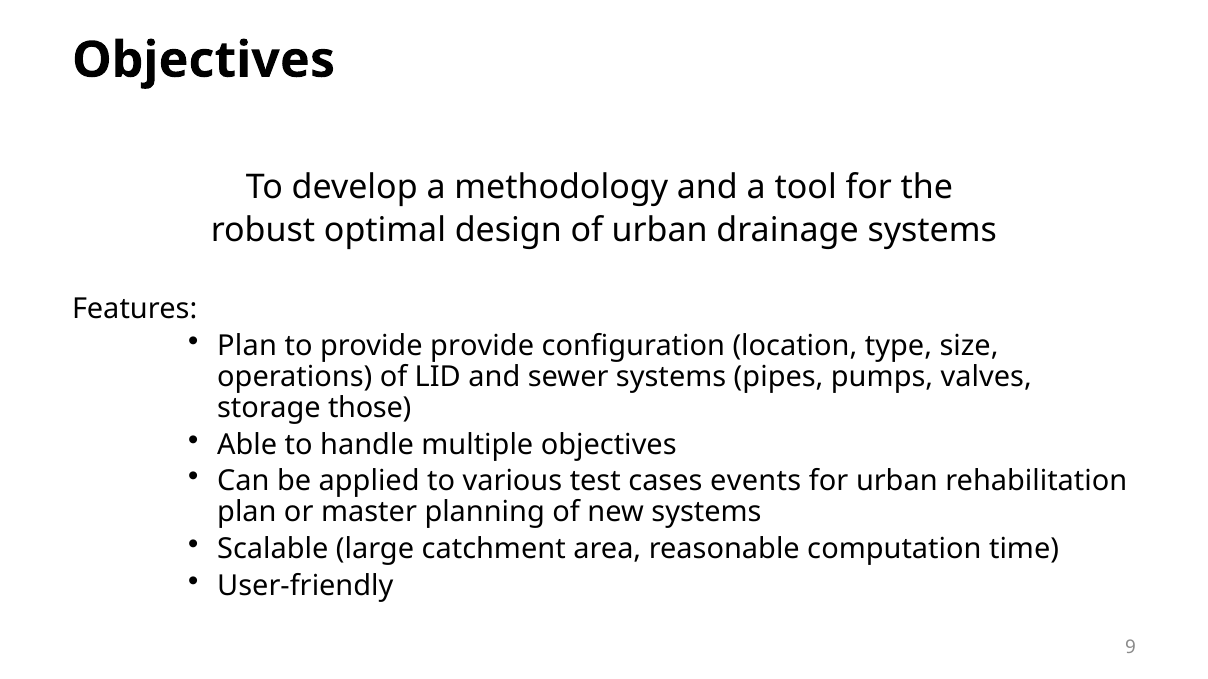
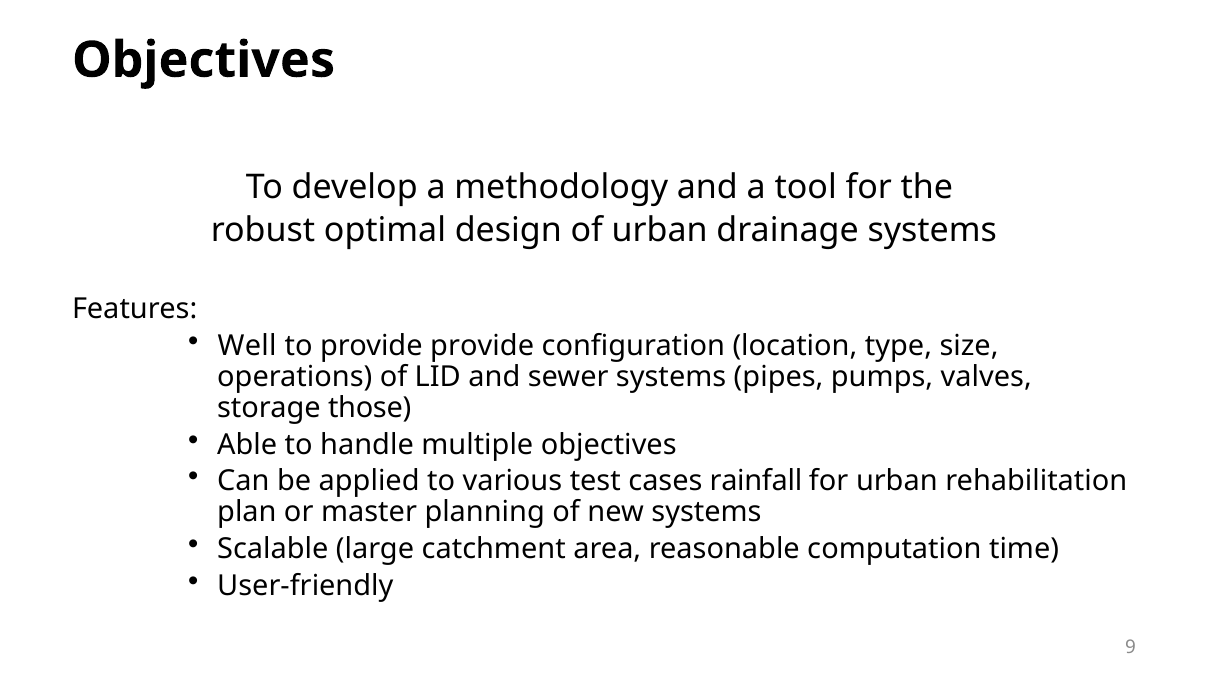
Plan at (247, 346): Plan -> Well
events: events -> rainfall
